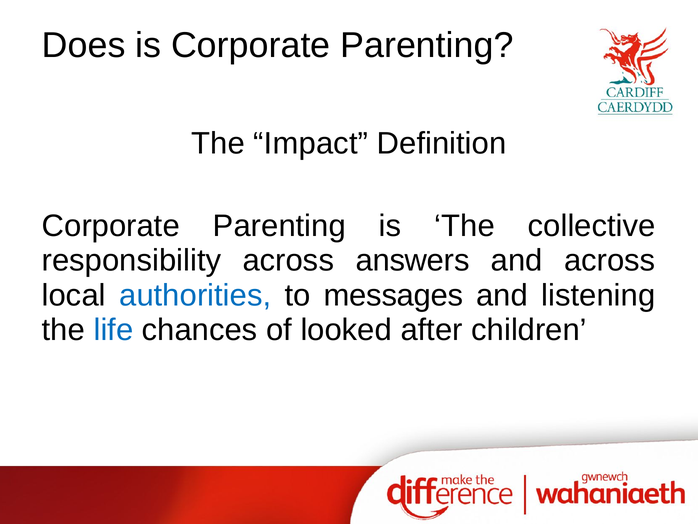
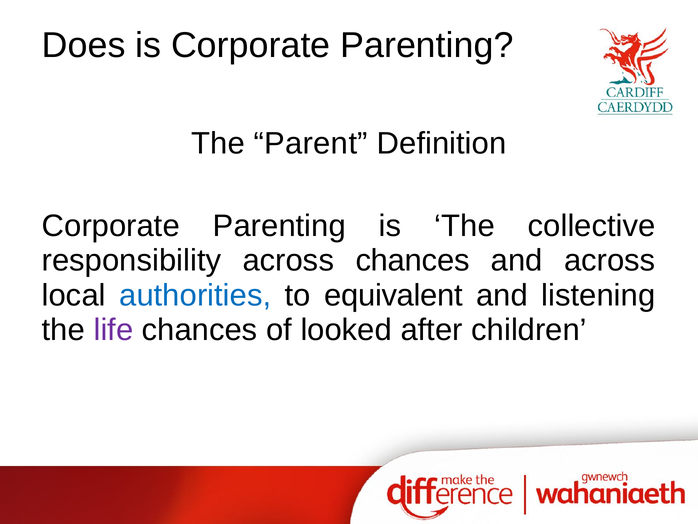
Impact: Impact -> Parent
across answers: answers -> chances
messages: messages -> equivalent
life colour: blue -> purple
